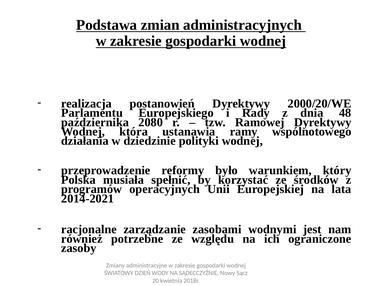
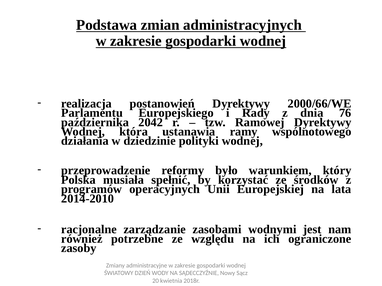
2000/20/WE: 2000/20/WE -> 2000/66/WE
48: 48 -> 76
2080: 2080 -> 2042
2014-2021: 2014-2021 -> 2014-2010
